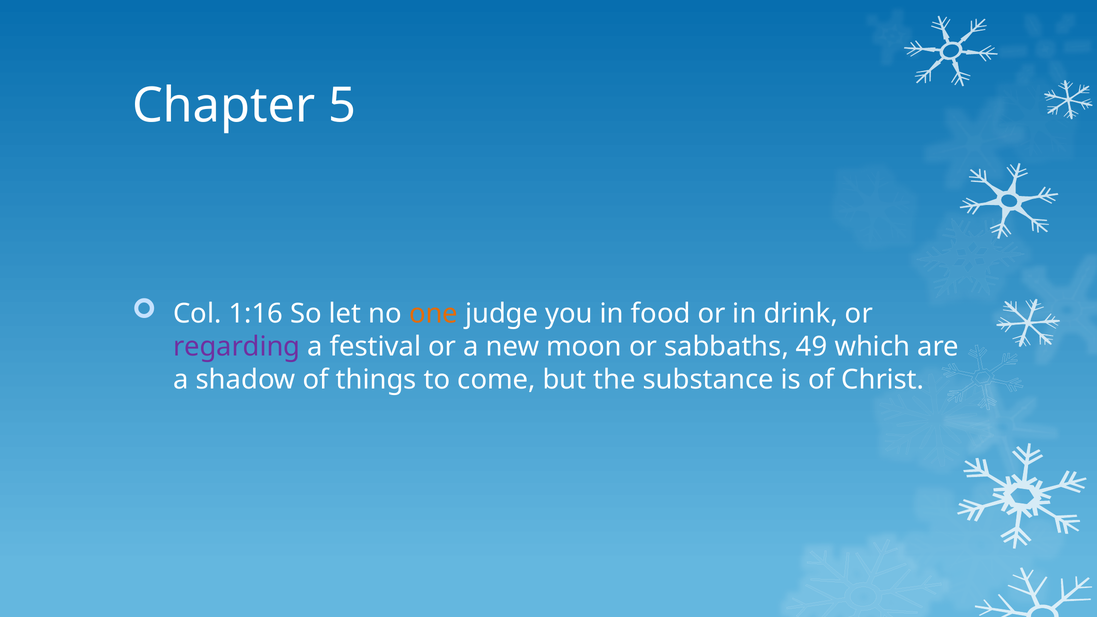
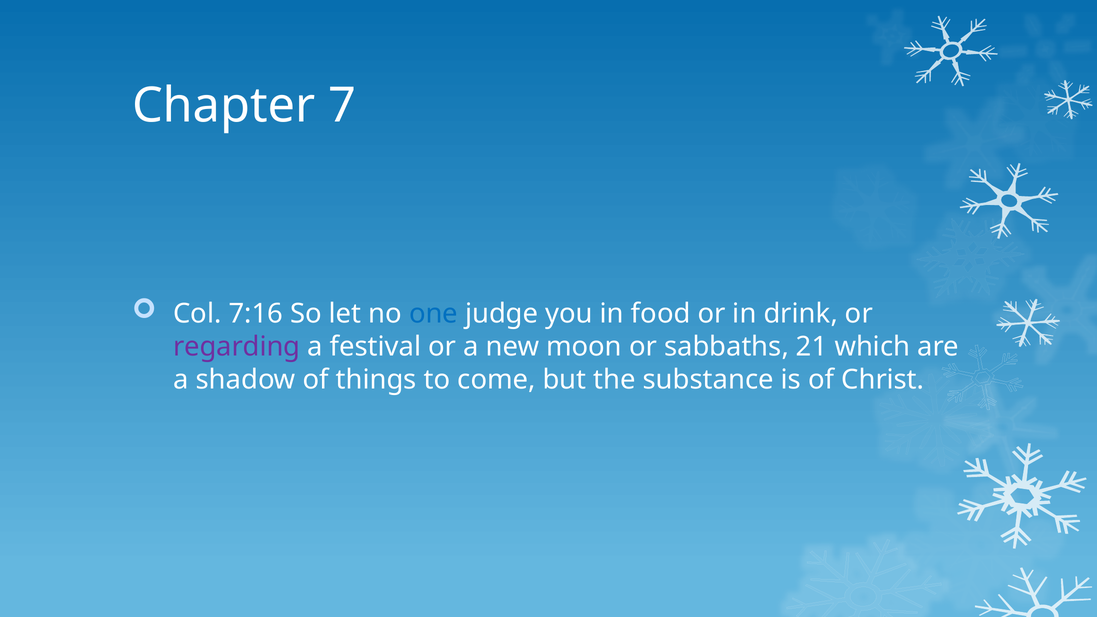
5: 5 -> 7
1:16: 1:16 -> 7:16
one colour: orange -> blue
49: 49 -> 21
